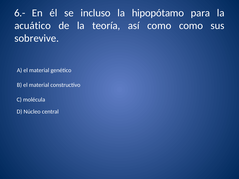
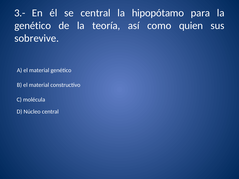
6.-: 6.- -> 3.-
se incluso: incluso -> central
acuático at (33, 26): acuático -> genético
como como: como -> quien
